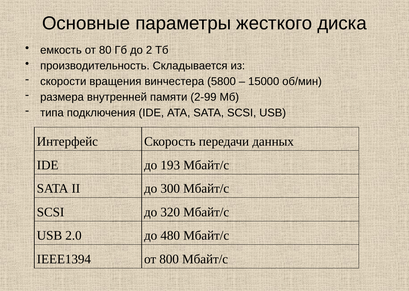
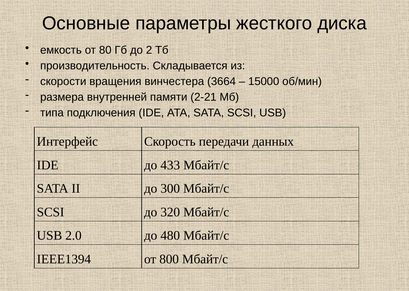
5800: 5800 -> 3664
2-99: 2-99 -> 2-21
193: 193 -> 433
